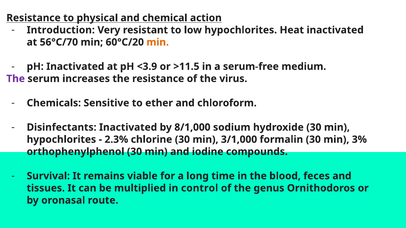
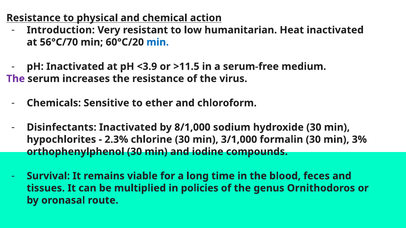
low hypochlorites: hypochlorites -> humanitarian
min at (158, 42) colour: orange -> blue
control: control -> policies
